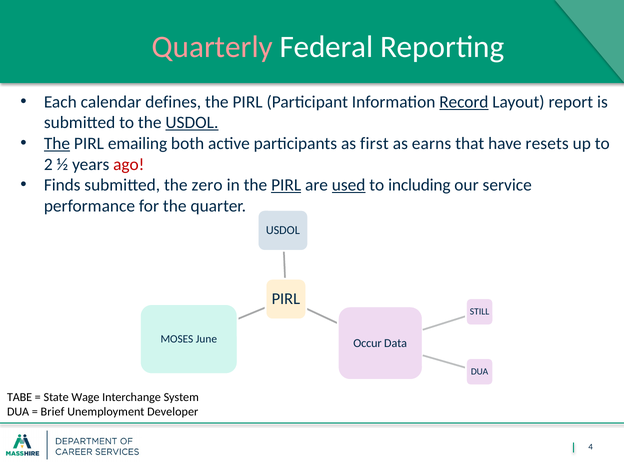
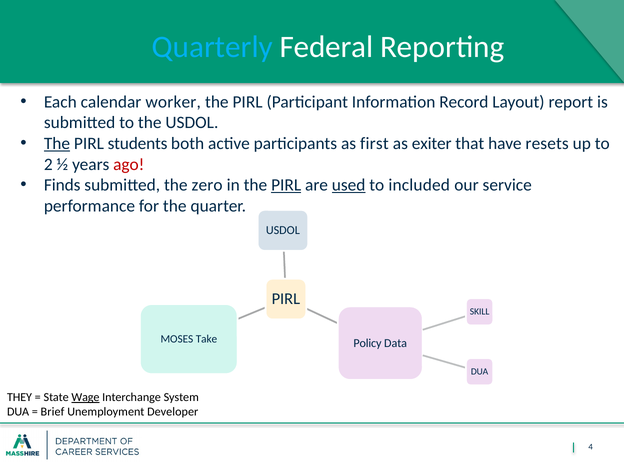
Quarterly colour: pink -> light blue
defines: defines -> worker
Record underline: present -> none
USDOL at (192, 123) underline: present -> none
emailing: emailing -> students
earns: earns -> exiter
including: including -> included
STILL: STILL -> SKILL
June: June -> Take
Occur: Occur -> Policy
TABE: TABE -> THEY
Wage underline: none -> present
